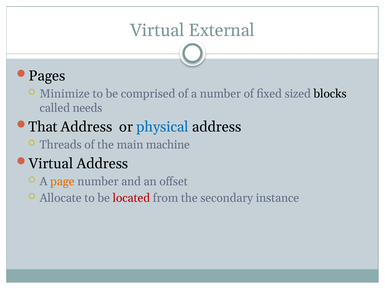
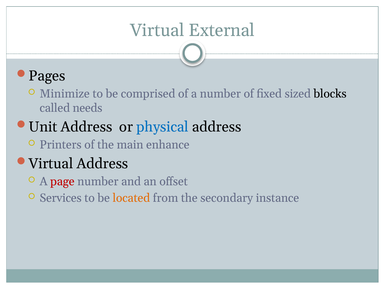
That: That -> Unit
Threads: Threads -> Printers
machine: machine -> enhance
page colour: orange -> red
Allocate: Allocate -> Services
located colour: red -> orange
